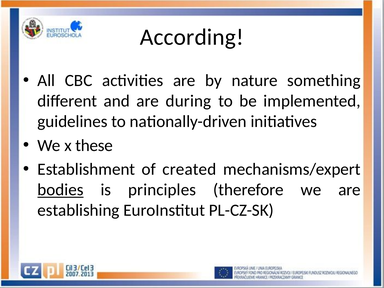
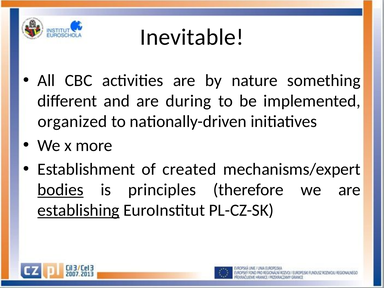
According: According -> Inevitable
guidelines: guidelines -> organized
these: these -> more
establishing underline: none -> present
